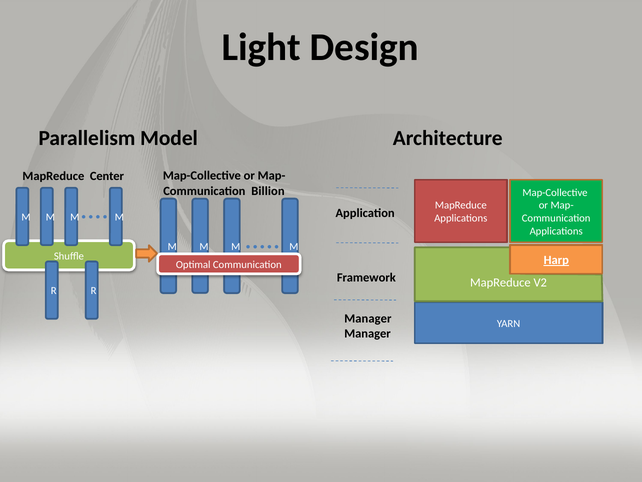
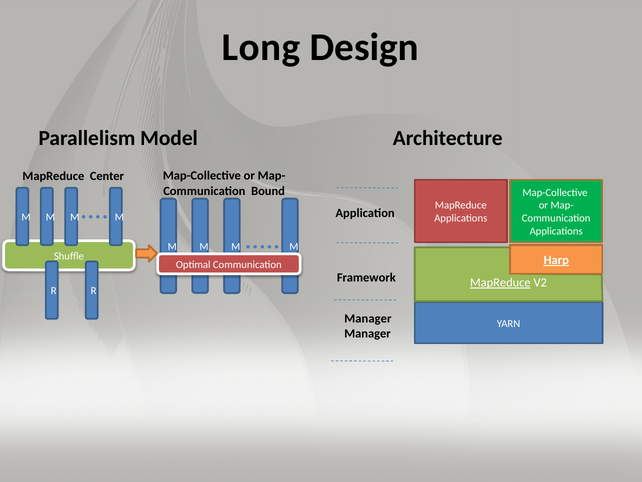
Light: Light -> Long
Billion: Billion -> Bound
MapReduce at (500, 282) underline: none -> present
